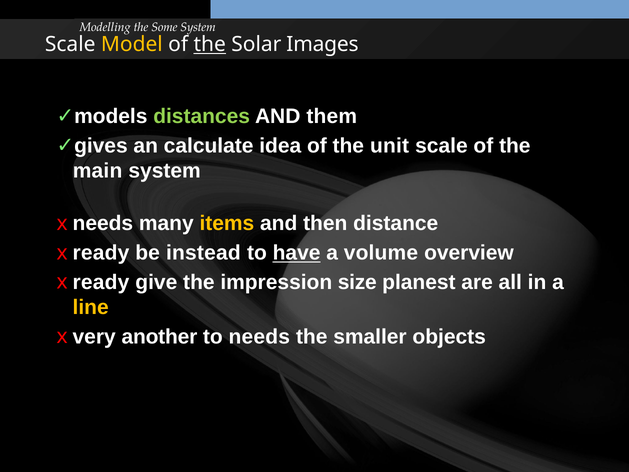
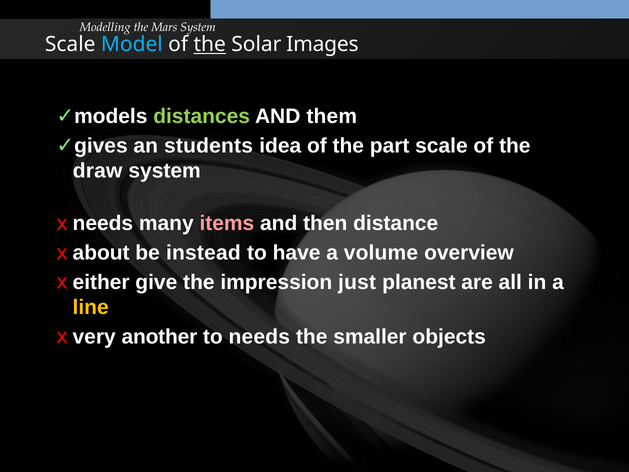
Some: Some -> Mars
Model colour: yellow -> light blue
calculate: calculate -> students
unit: unit -> part
main: main -> draw
items colour: yellow -> pink
ready at (101, 253): ready -> about
have underline: present -> none
ready at (101, 282): ready -> either
size: size -> just
